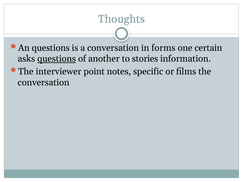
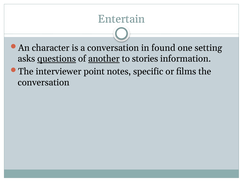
Thoughts: Thoughts -> Entertain
An questions: questions -> character
forms: forms -> found
certain: certain -> setting
another underline: none -> present
